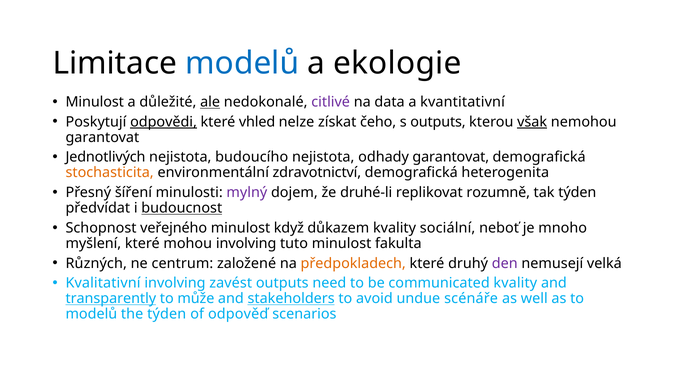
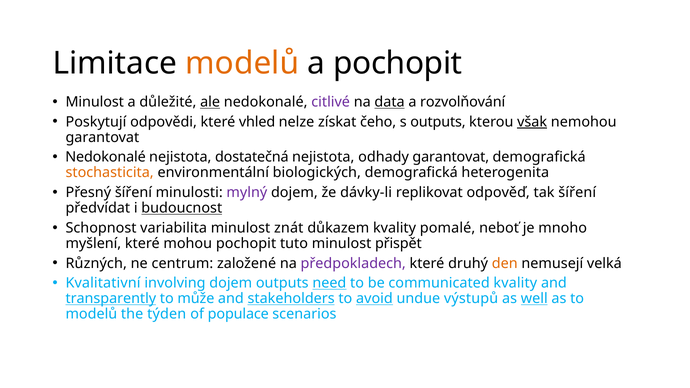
modelů at (242, 63) colour: blue -> orange
a ekologie: ekologie -> pochopit
data underline: none -> present
kvantitativní: kvantitativní -> rozvolňování
odpovědi underline: present -> none
Jednotlivých at (106, 157): Jednotlivých -> Nedokonalé
budoucího: budoucího -> dostatečná
zdravotnictví: zdravotnictví -> biologických
druhé-li: druhé-li -> dávky-li
rozumně: rozumně -> odpověď
tak týden: týden -> šíření
veřejného: veřejného -> variabilita
když: když -> znát
sociální: sociální -> pomalé
mohou involving: involving -> pochopit
fakulta: fakulta -> přispět
předpokladech colour: orange -> purple
den colour: purple -> orange
involving zavést: zavést -> dojem
need underline: none -> present
avoid underline: none -> present
scénáře: scénáře -> výstupů
well underline: none -> present
odpověď: odpověď -> populace
